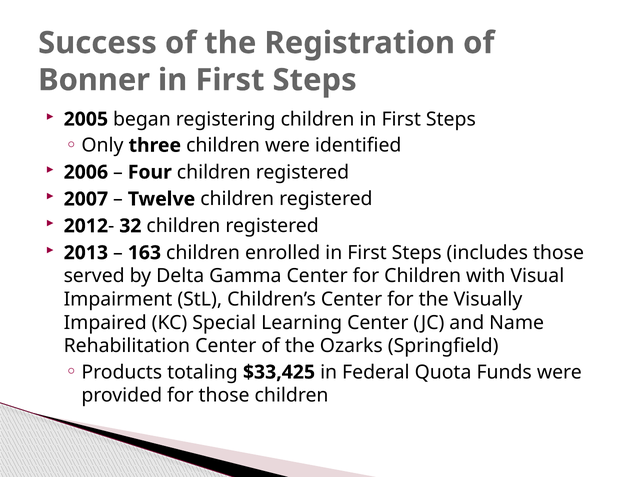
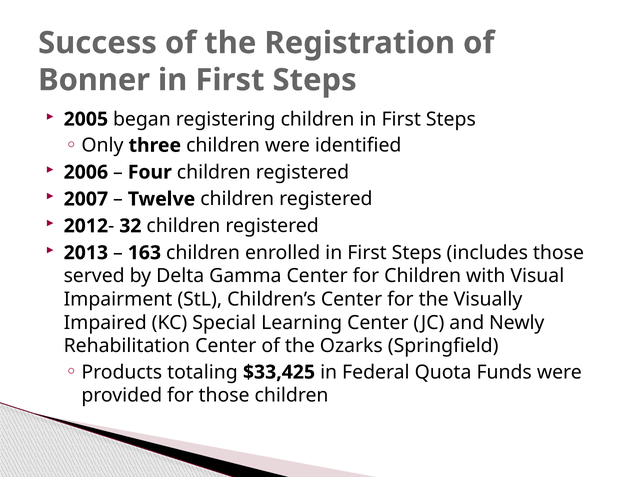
Name: Name -> Newly
